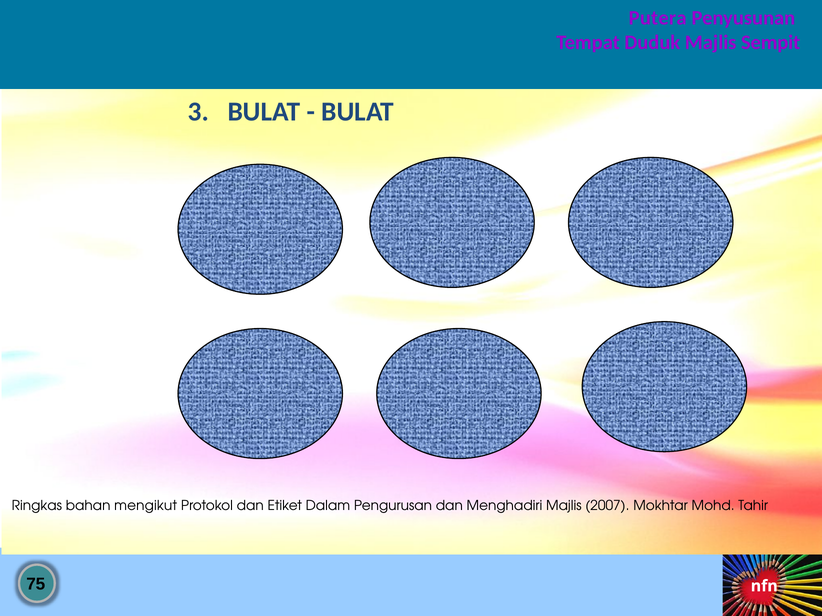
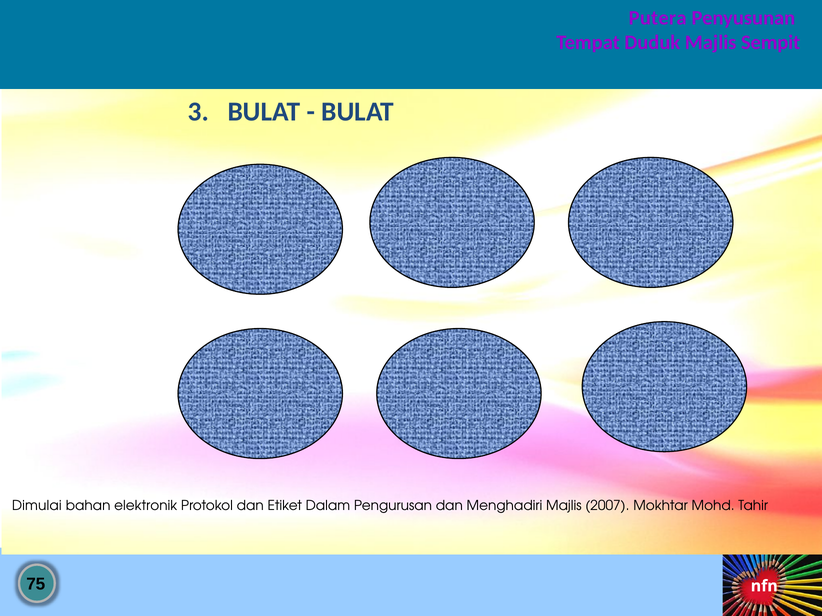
Ringkas: Ringkas -> Dimulai
mengikut: mengikut -> elektronik
